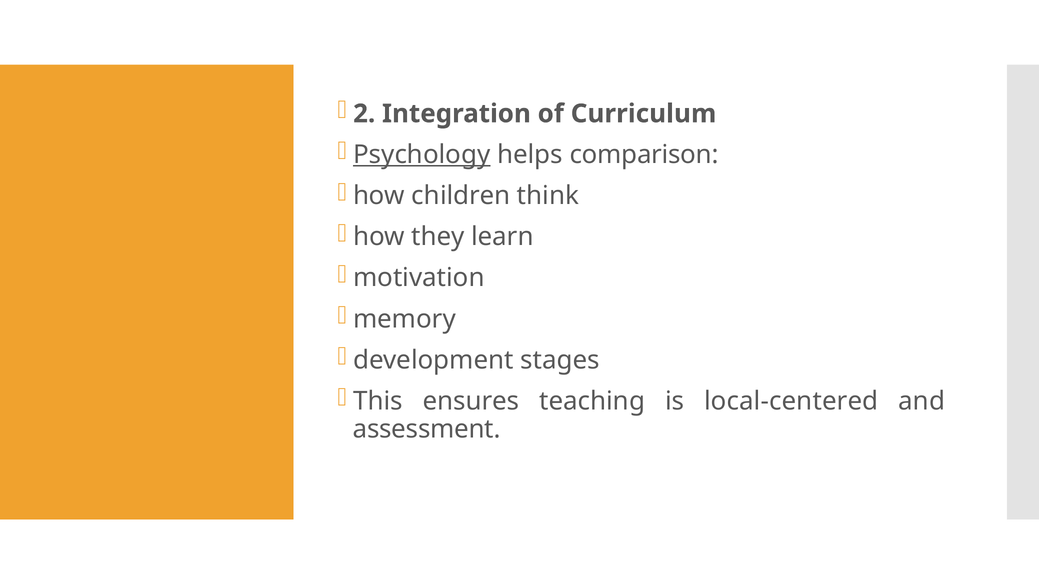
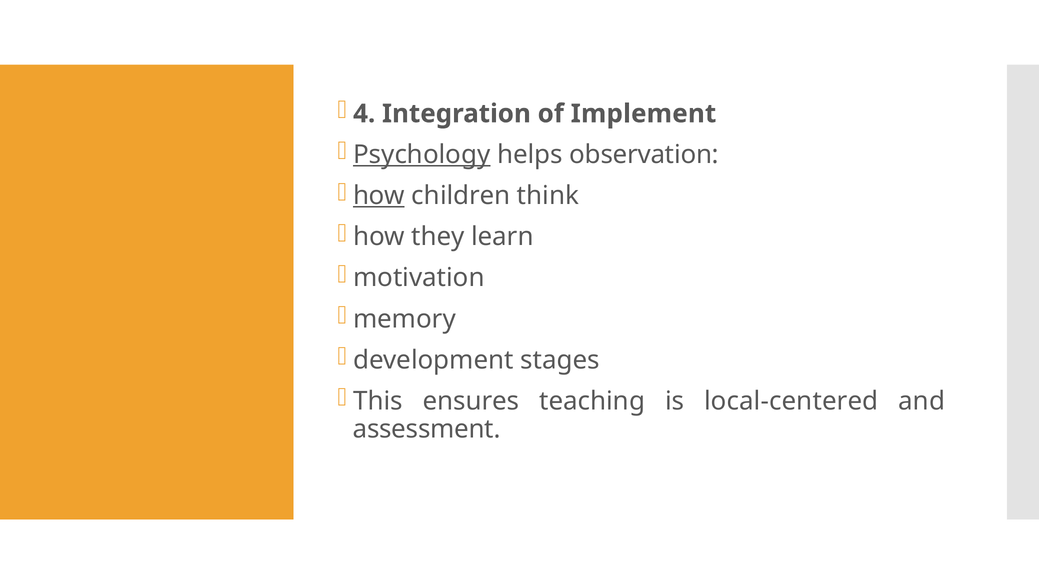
2: 2 -> 4
Curriculum: Curriculum -> Implement
comparison: comparison -> observation
how at (379, 196) underline: none -> present
